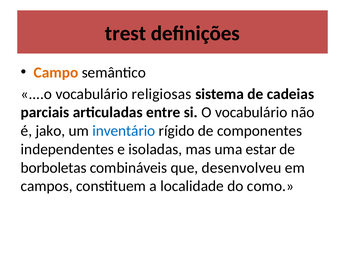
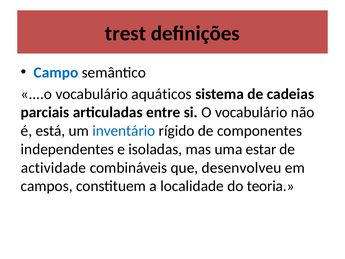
Campo colour: orange -> blue
religiosas: religiosas -> aquáticos
jako: jako -> está
borboletas: borboletas -> actividade
como: como -> teoria
